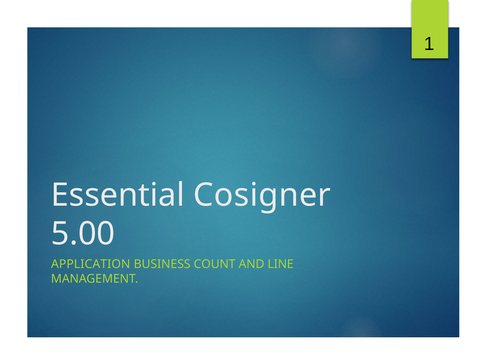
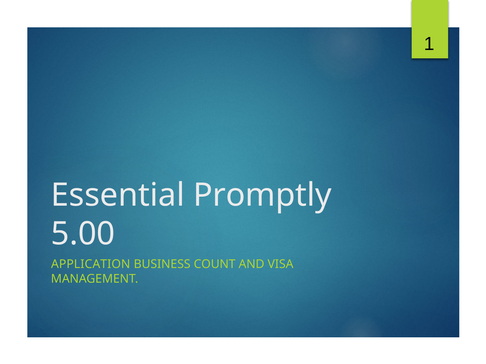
Cosigner: Cosigner -> Promptly
LINE: LINE -> VISA
